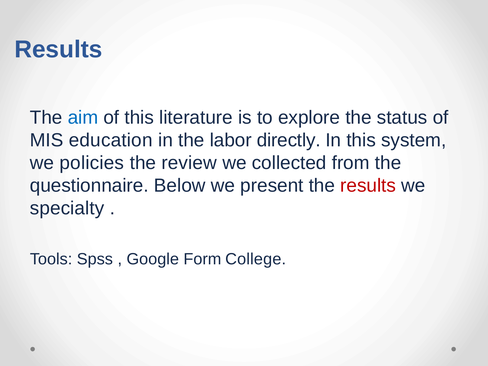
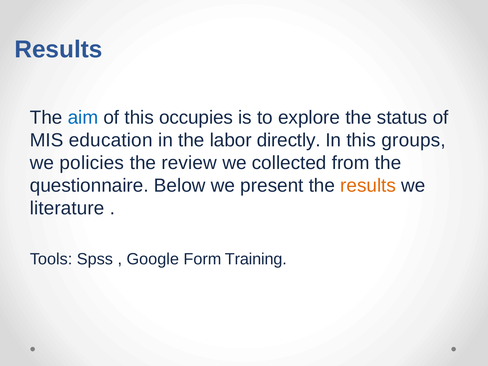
literature: literature -> occupies
system: system -> groups
results at (368, 186) colour: red -> orange
specialty: specialty -> literature
College: College -> Training
